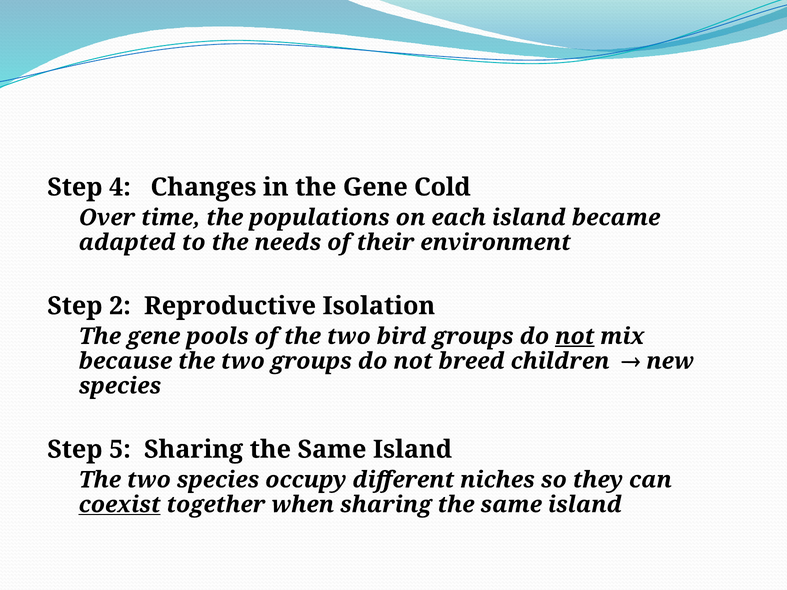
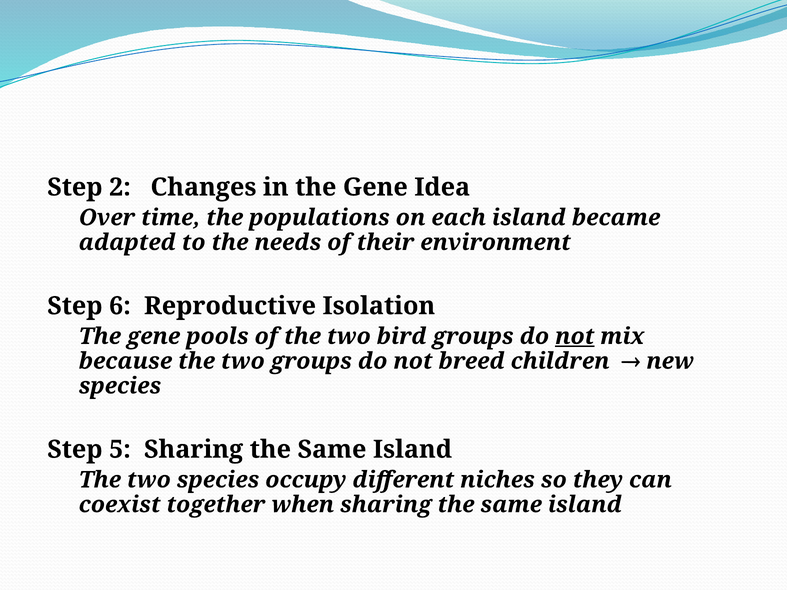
4: 4 -> 2
Cold: Cold -> Idea
2: 2 -> 6
coexist underline: present -> none
